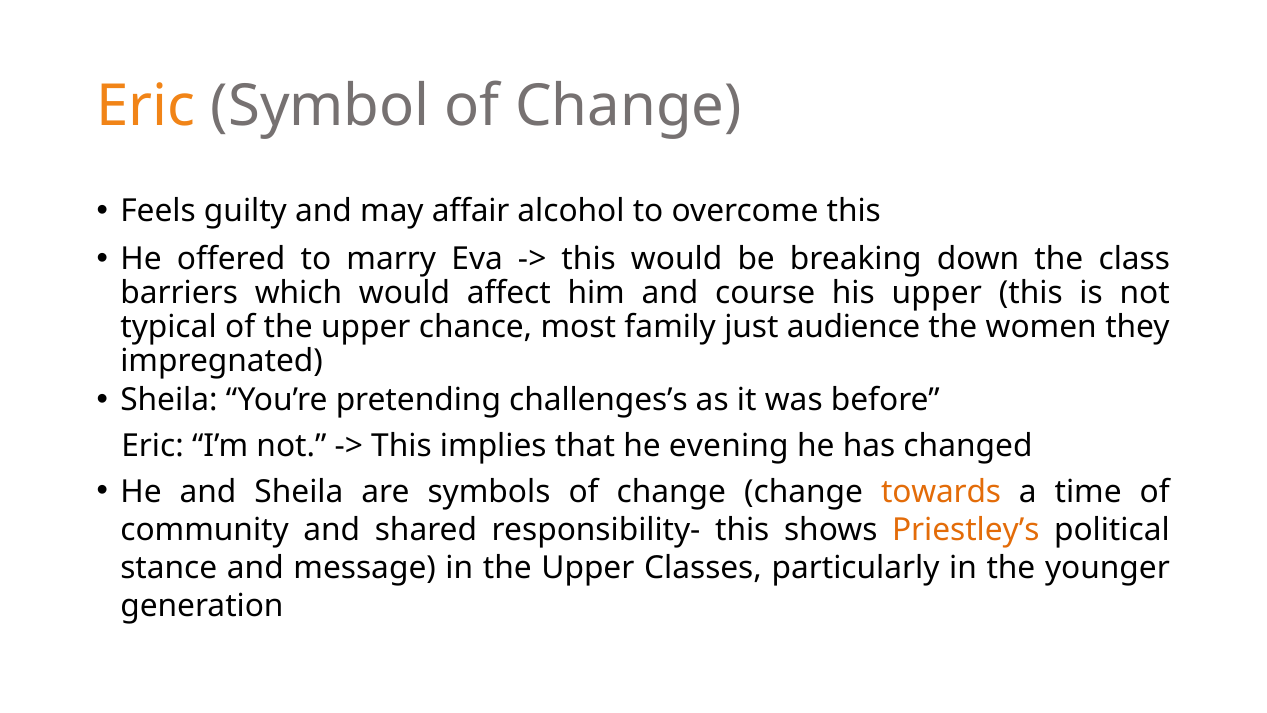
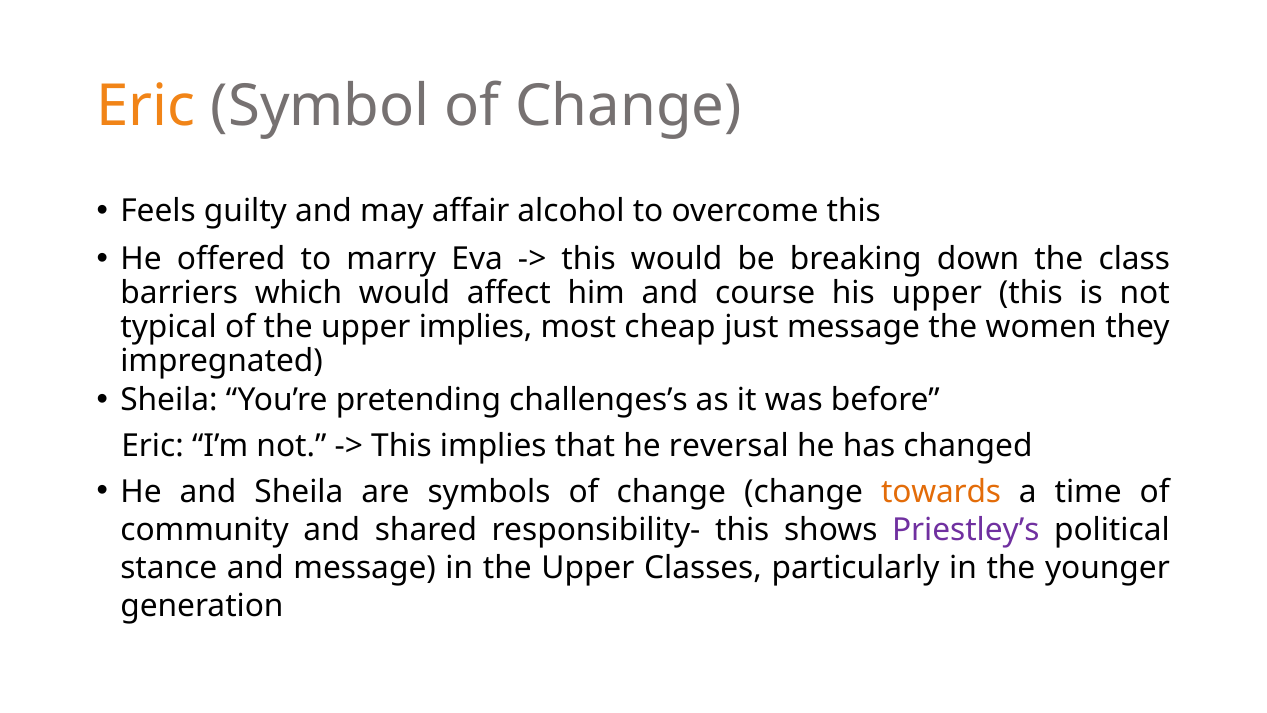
upper chance: chance -> implies
family: family -> cheap
just audience: audience -> message
evening: evening -> reversal
Priestley’s colour: orange -> purple
